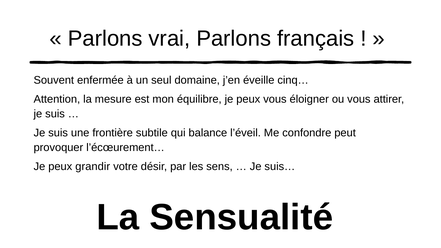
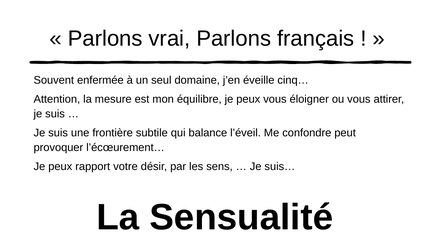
grandir: grandir -> rapport
